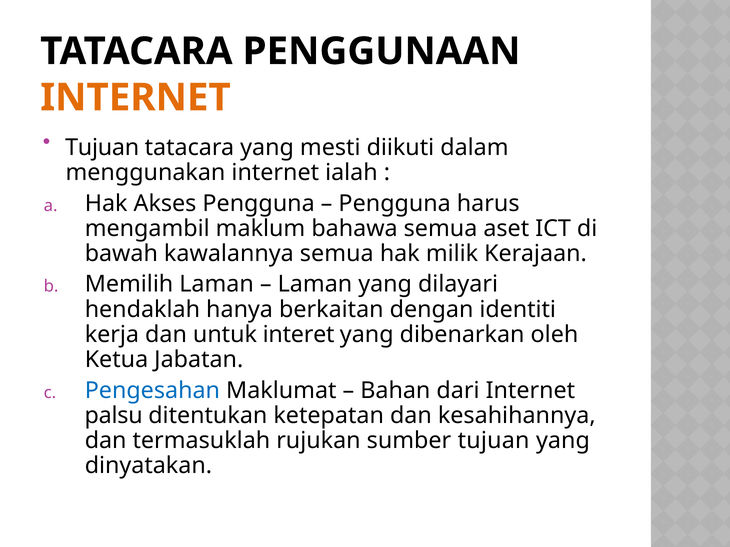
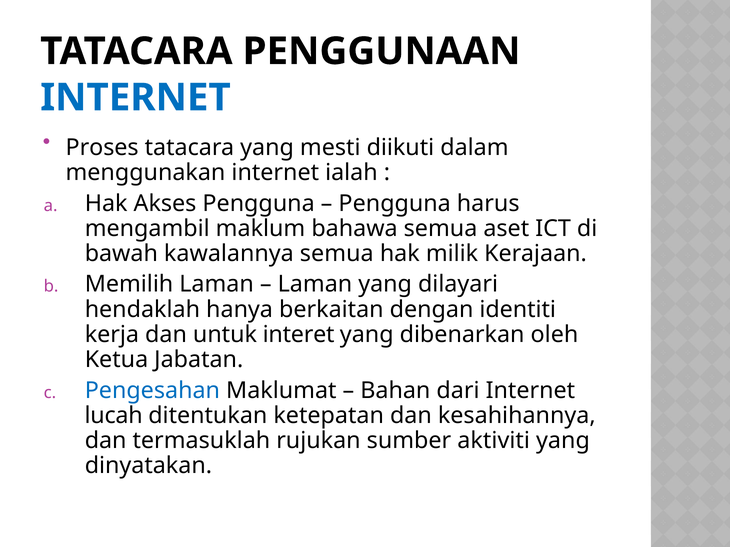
INTERNET at (135, 98) colour: orange -> blue
Tujuan at (102, 148): Tujuan -> Proses
palsu: palsu -> lucah
sumber tujuan: tujuan -> aktiviti
